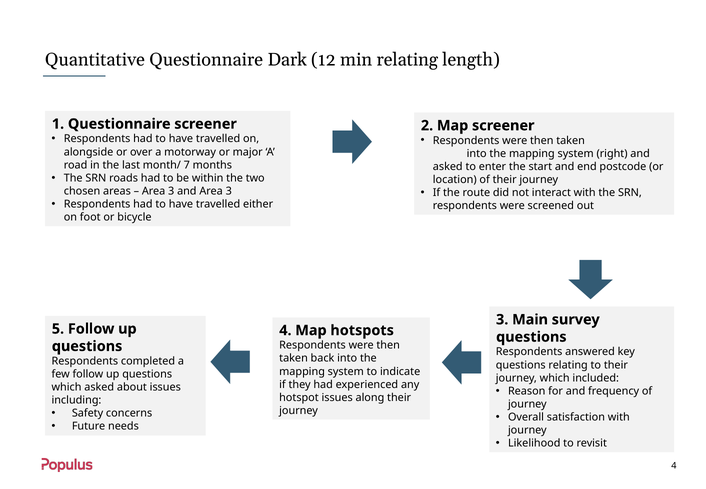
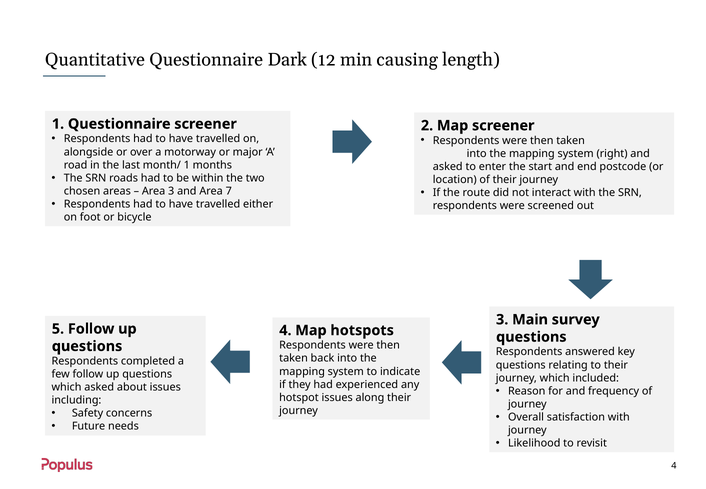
min relating: relating -> causing
month/ 7: 7 -> 1
and Area 3: 3 -> 7
